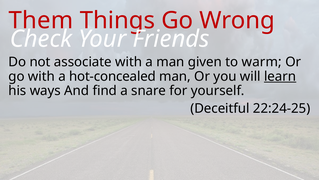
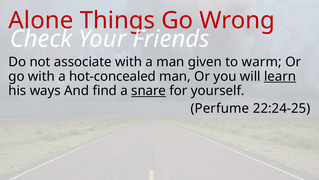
Them: Them -> Alone
snare underline: none -> present
Deceitful: Deceitful -> Perfume
